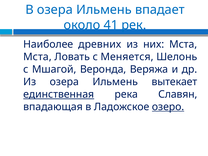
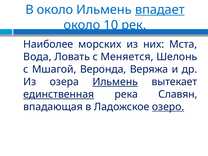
В озера: озера -> около
впадает underline: none -> present
41: 41 -> 10
древних: древних -> морских
Мста at (37, 57): Мста -> Вода
Ильмень at (115, 82) underline: none -> present
